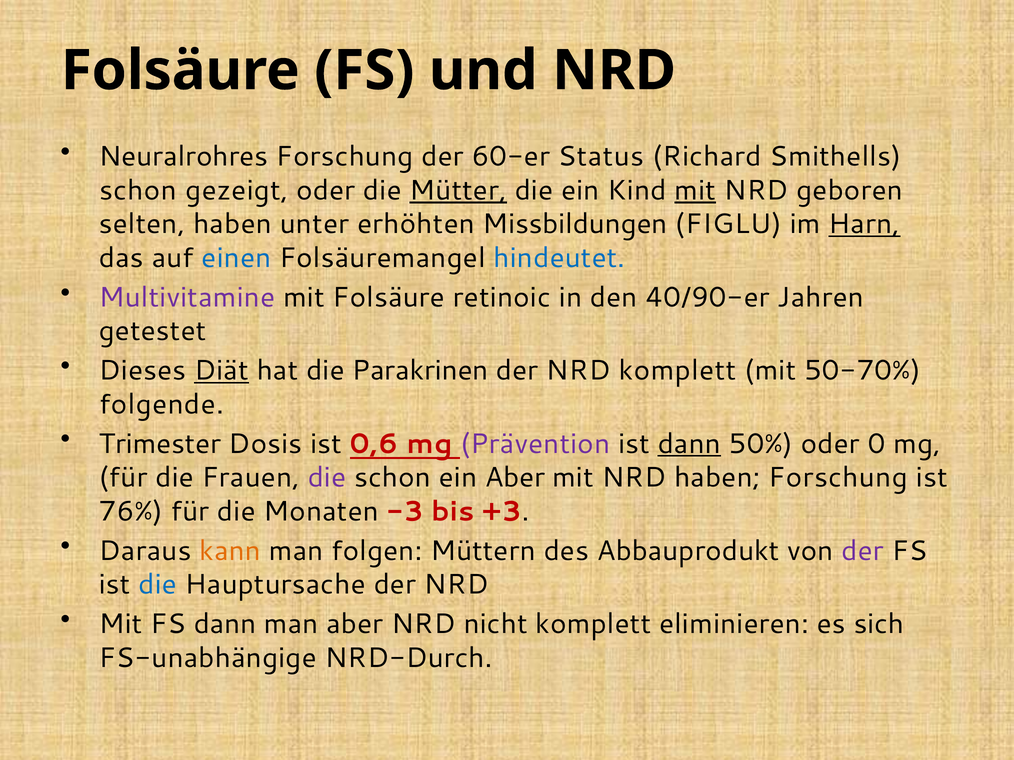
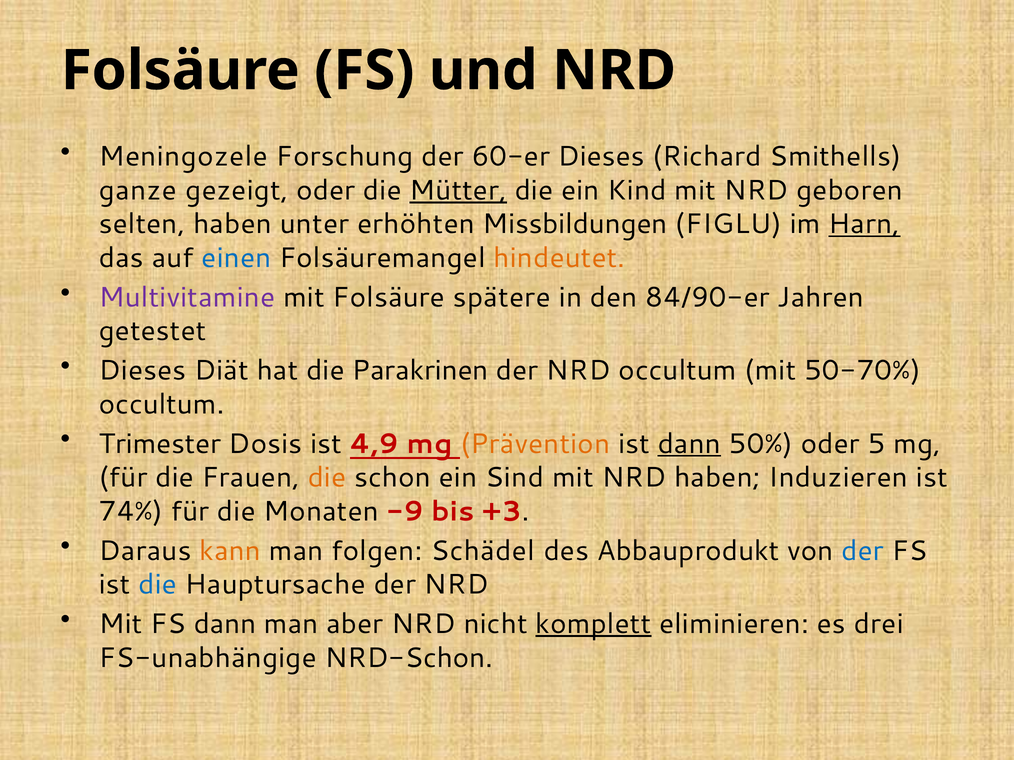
Neuralrohres: Neuralrohres -> Meningozele
60-er Status: Status -> Dieses
schon at (138, 190): schon -> ganze
mit at (695, 190) underline: present -> none
hindeutet colour: blue -> orange
retinoic: retinoic -> spätere
40/90-er: 40/90-er -> 84/90-er
Diät underline: present -> none
NRD komplett: komplett -> occultum
folgende at (161, 405): folgende -> occultum
0,6: 0,6 -> 4,9
Prävention colour: purple -> orange
0: 0 -> 5
die at (327, 478) colour: purple -> orange
ein Aber: Aber -> Sind
haben Forschung: Forschung -> Induzieren
76%: 76% -> 74%
-3: -3 -> -9
Müttern: Müttern -> Schädel
der at (863, 551) colour: purple -> blue
komplett at (593, 624) underline: none -> present
sich: sich -> drei
NRD-Durch: NRD-Durch -> NRD-Schon
